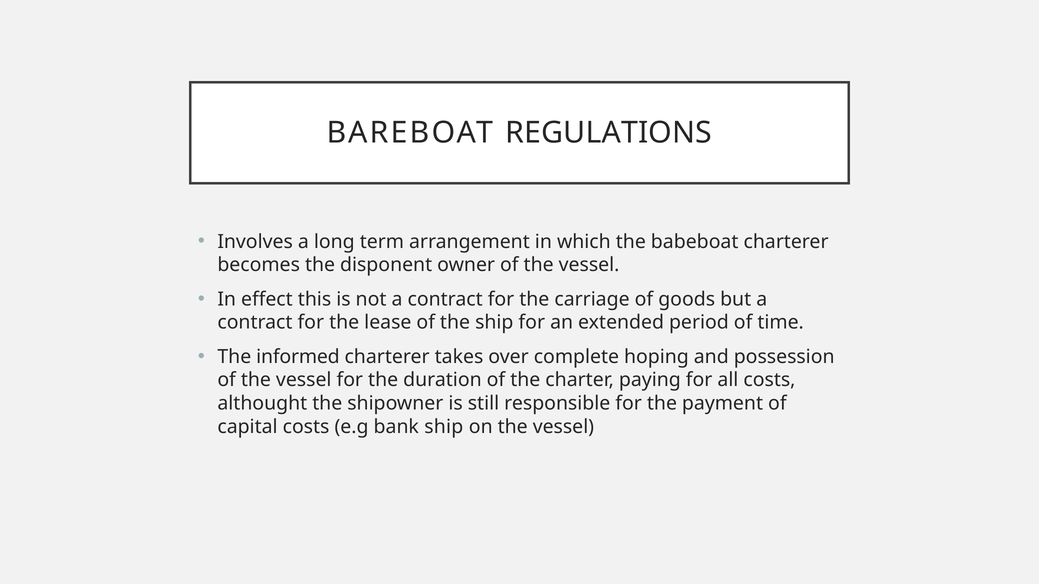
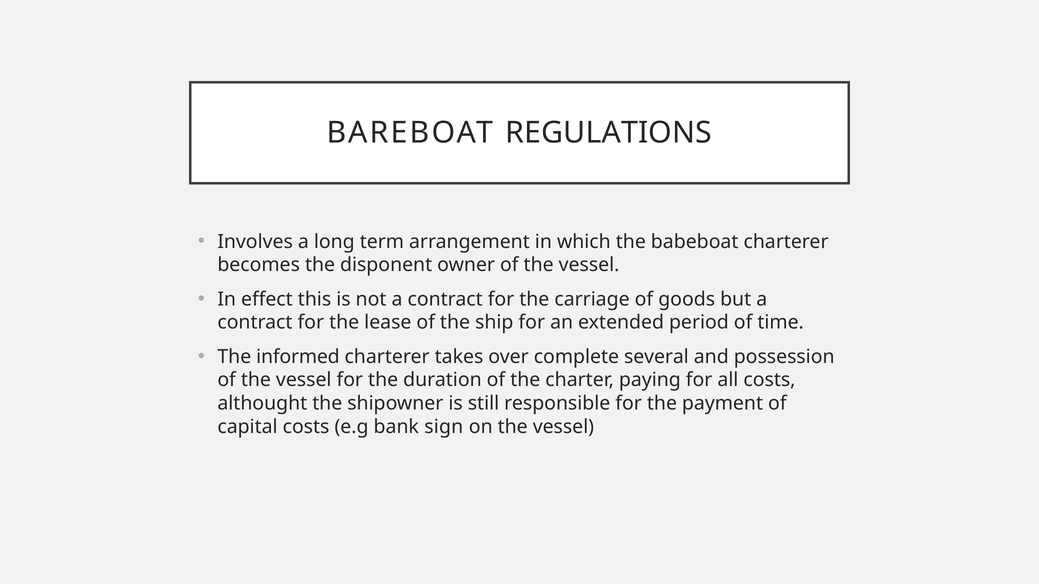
hoping: hoping -> several
bank ship: ship -> sign
